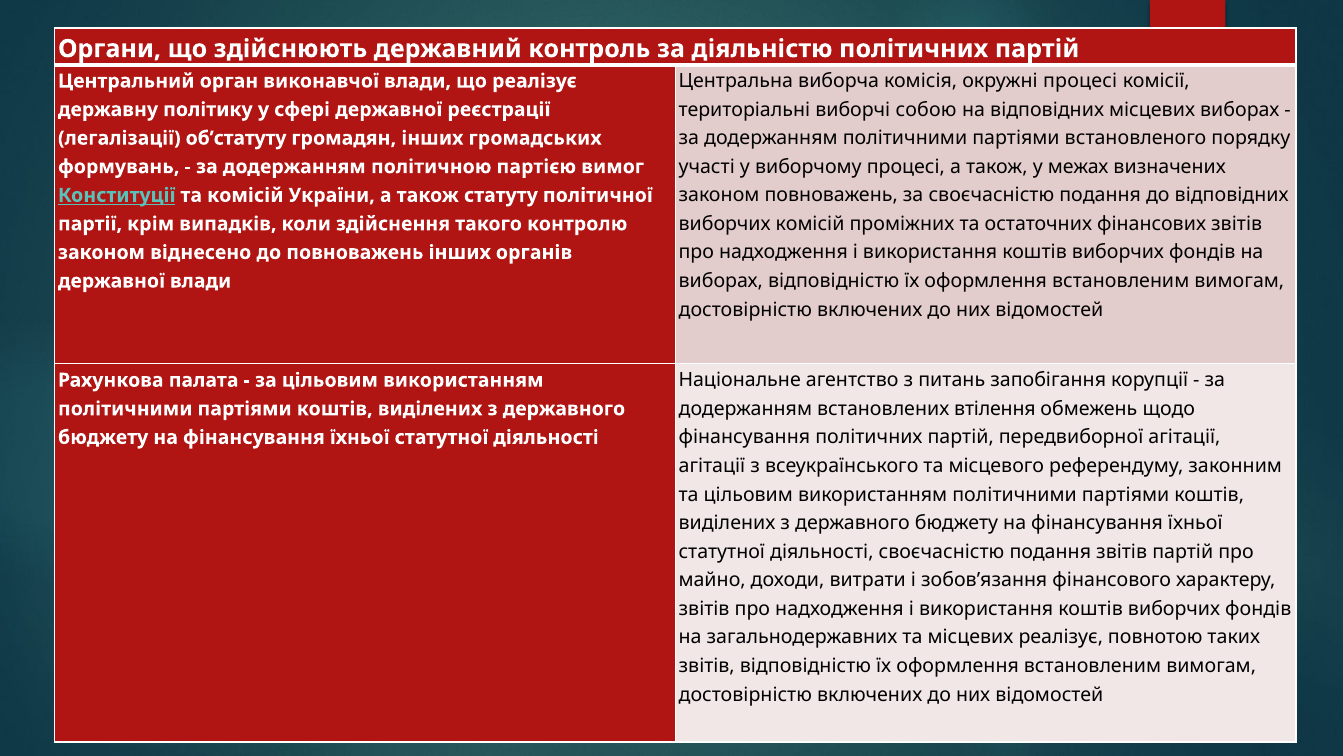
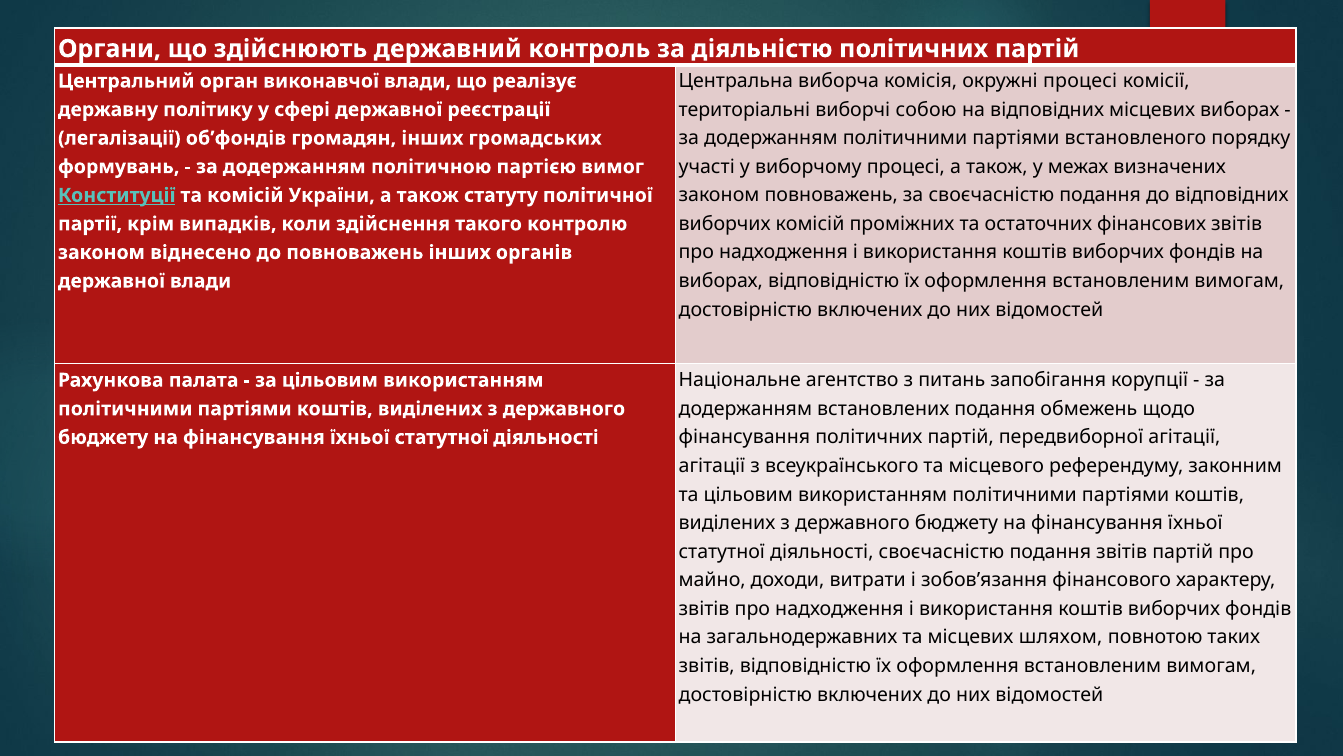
об’статуту: об’статуту -> об’фондів
встановлених втілення: втілення -> подання
місцевих реалізує: реалізує -> шляхом
